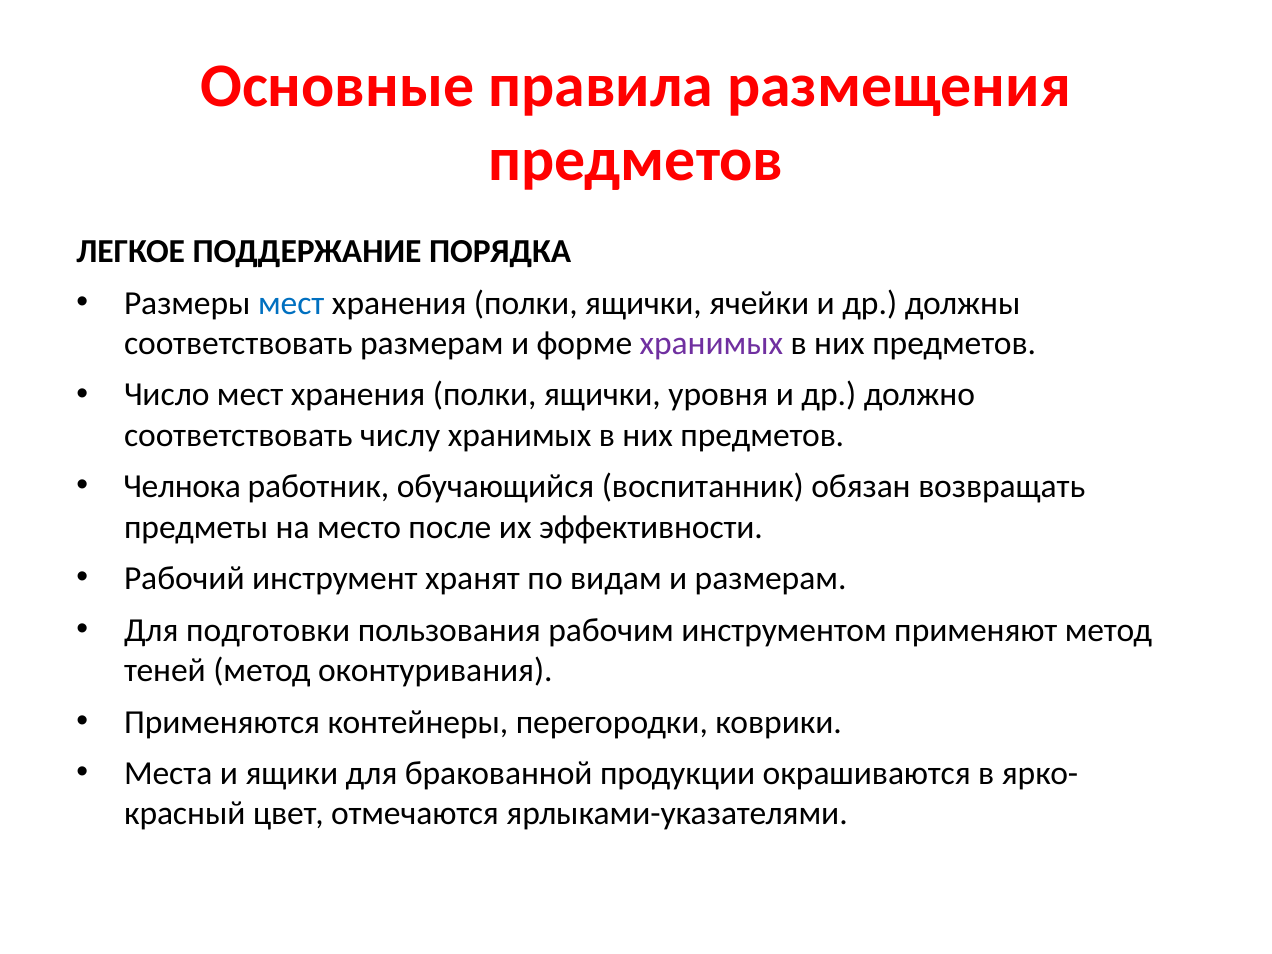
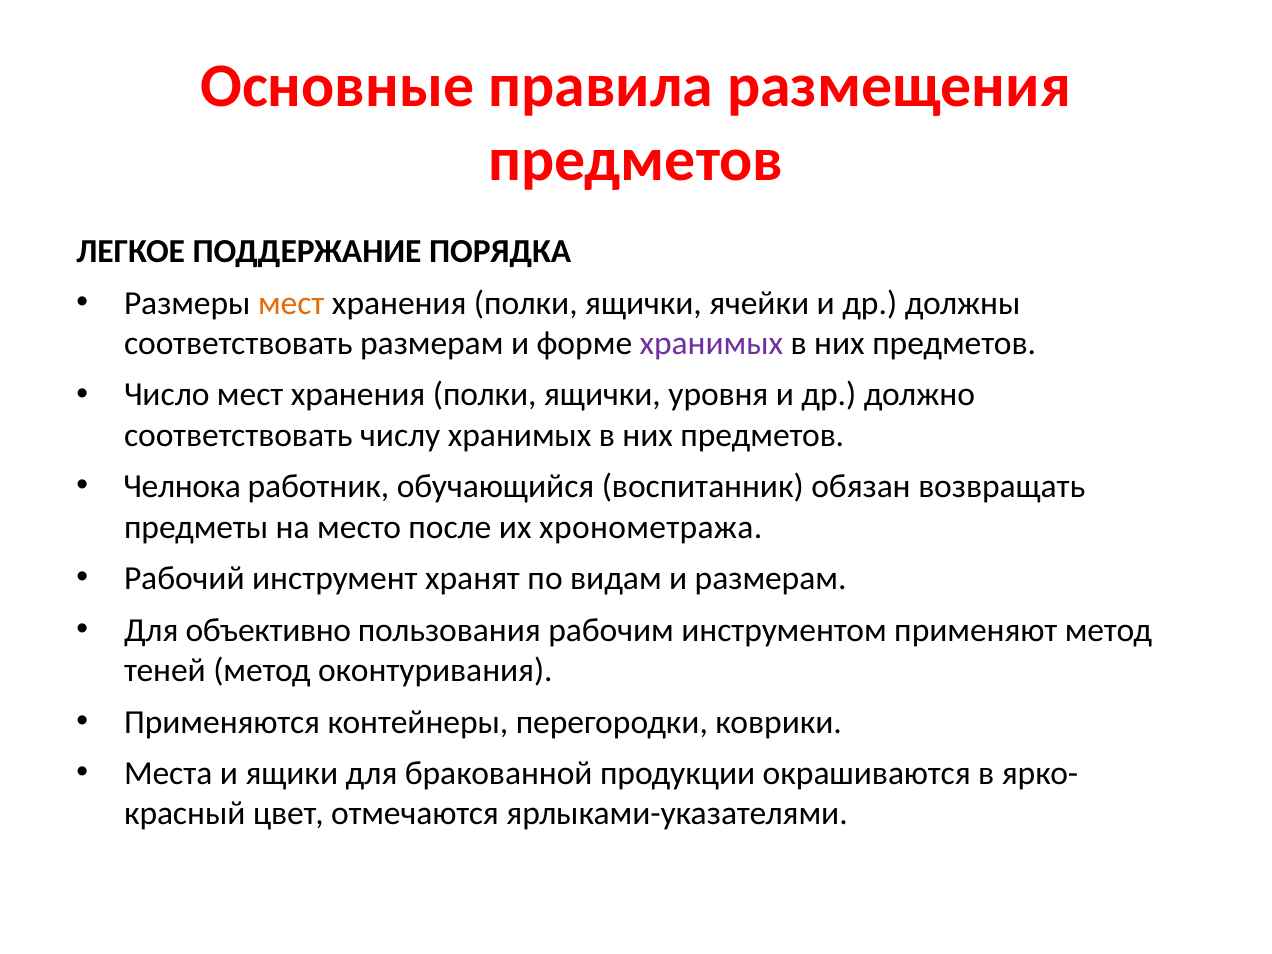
мест at (291, 303) colour: blue -> orange
эффективности: эффективности -> хронометража
подготовки: подготовки -> объективно
